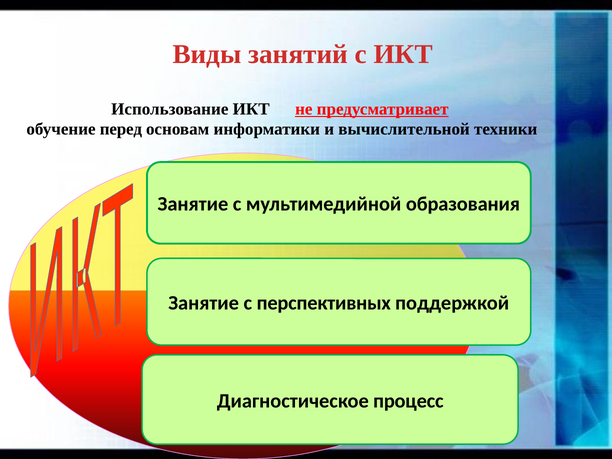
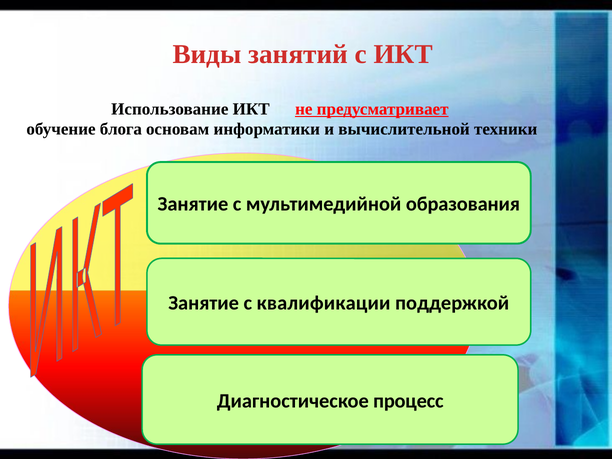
перед: перед -> блога
перспективных: перспективных -> квалификации
